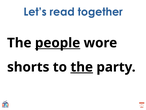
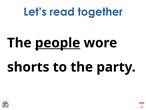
the at (82, 67) underline: present -> none
